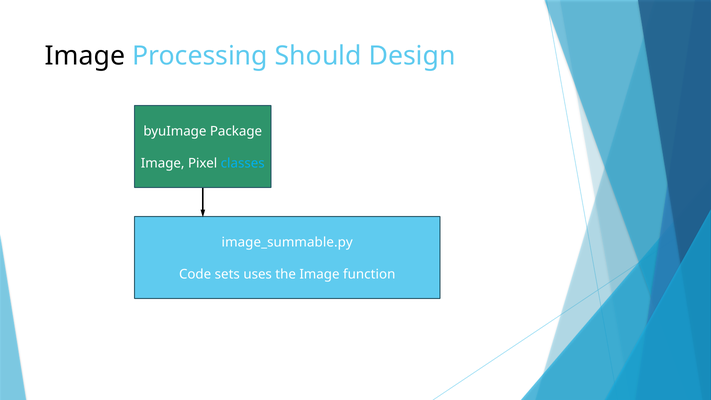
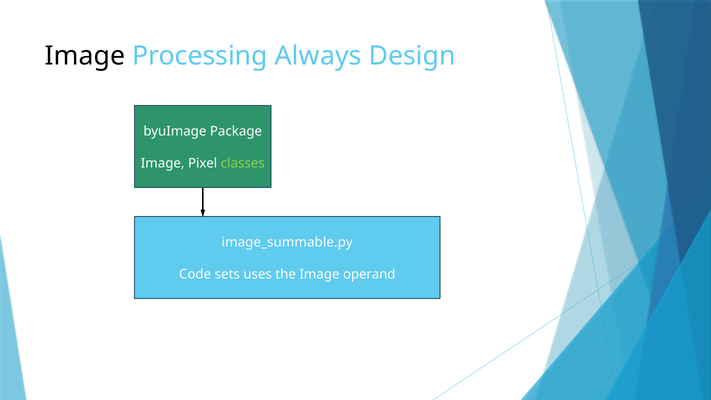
Should: Should -> Always
classes colour: light blue -> light green
function: function -> operand
